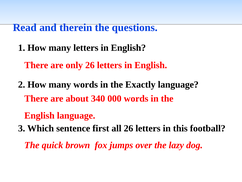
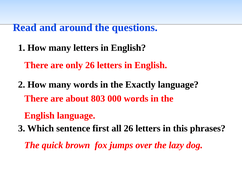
therein: therein -> around
340: 340 -> 803
football: football -> phrases
